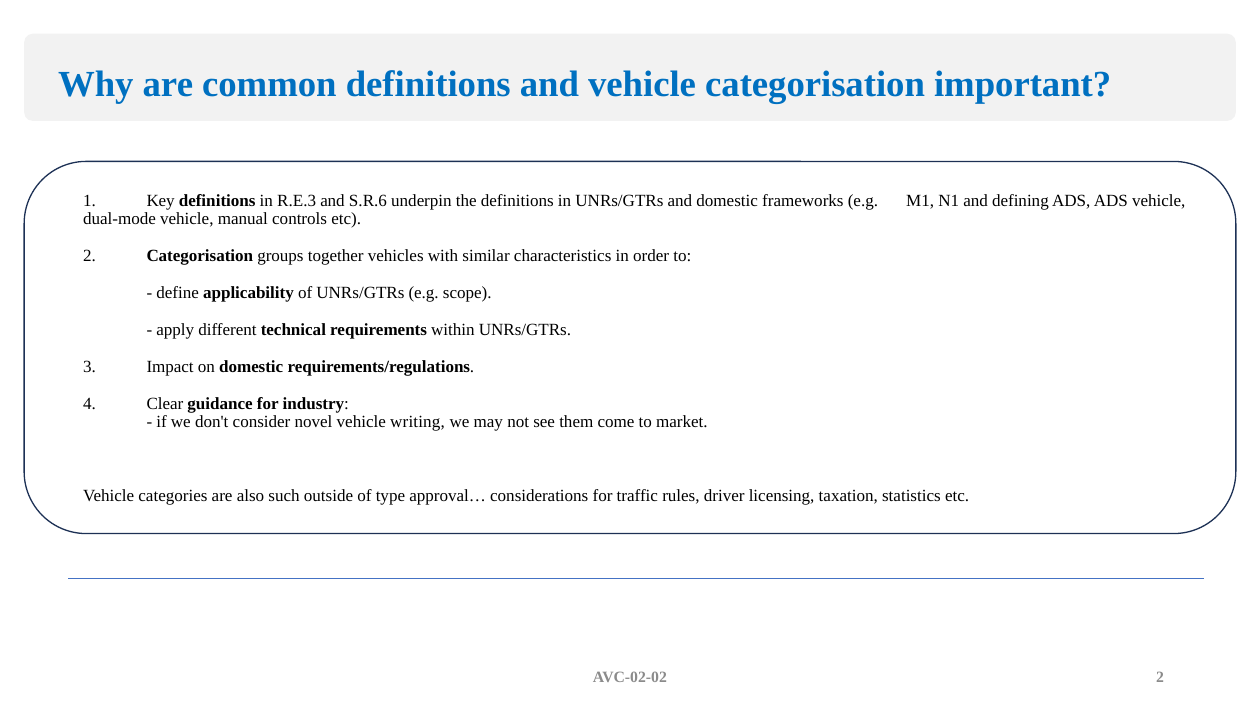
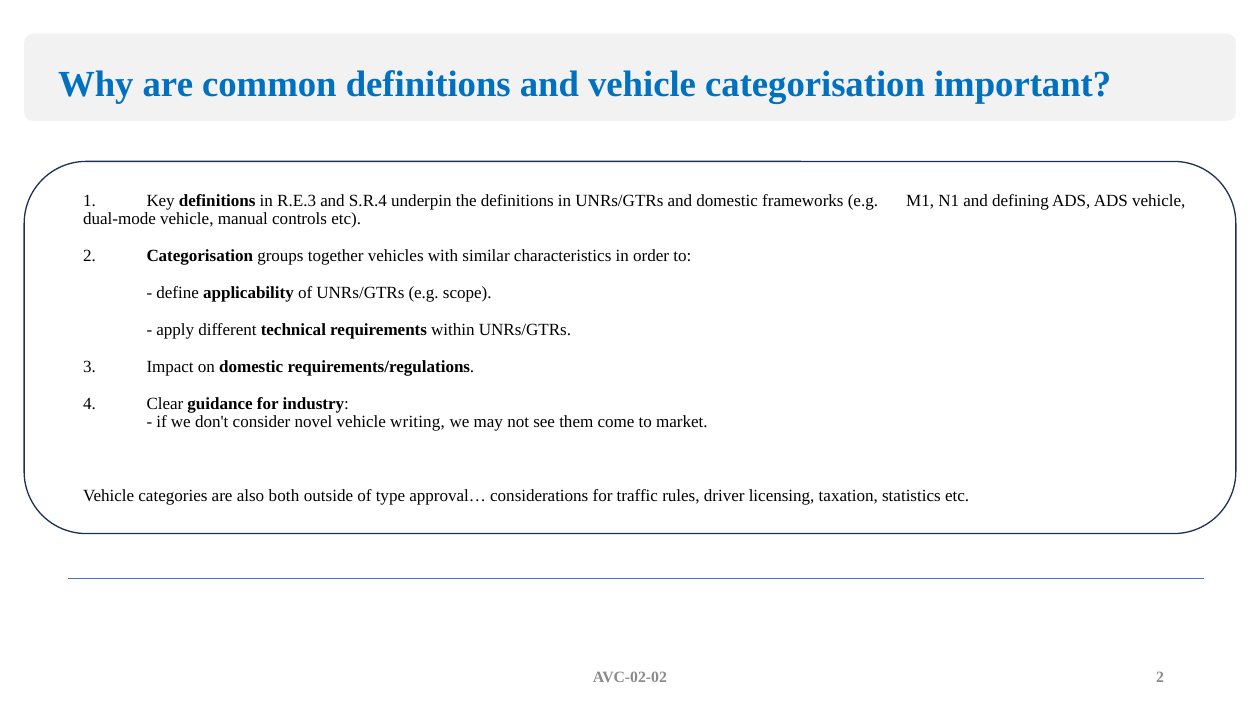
S.R.6: S.R.6 -> S.R.4
such: such -> both
